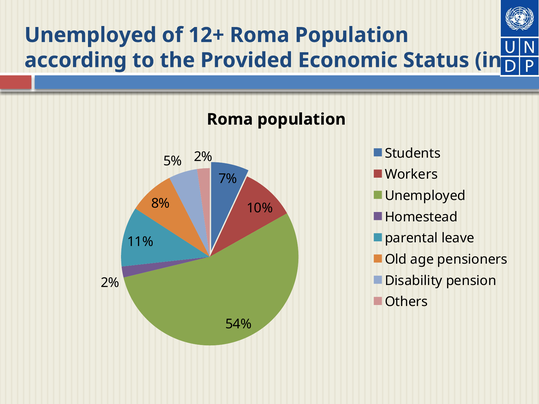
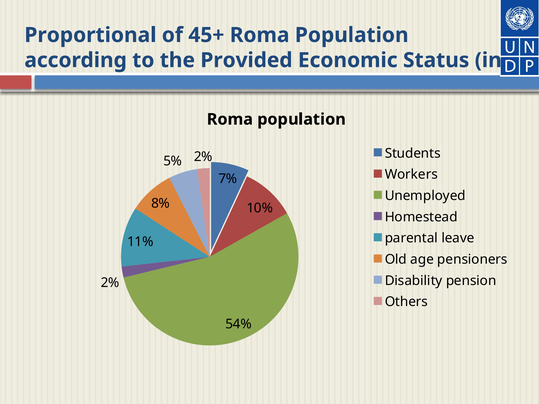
Unemployed at (90, 35): Unemployed -> Proportional
12+: 12+ -> 45+
